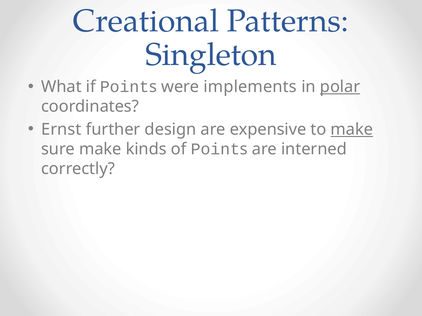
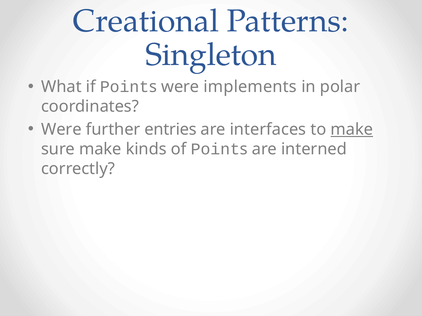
polar underline: present -> none
Ernst at (61, 130): Ernst -> Were
design: design -> entries
expensive: expensive -> interfaces
